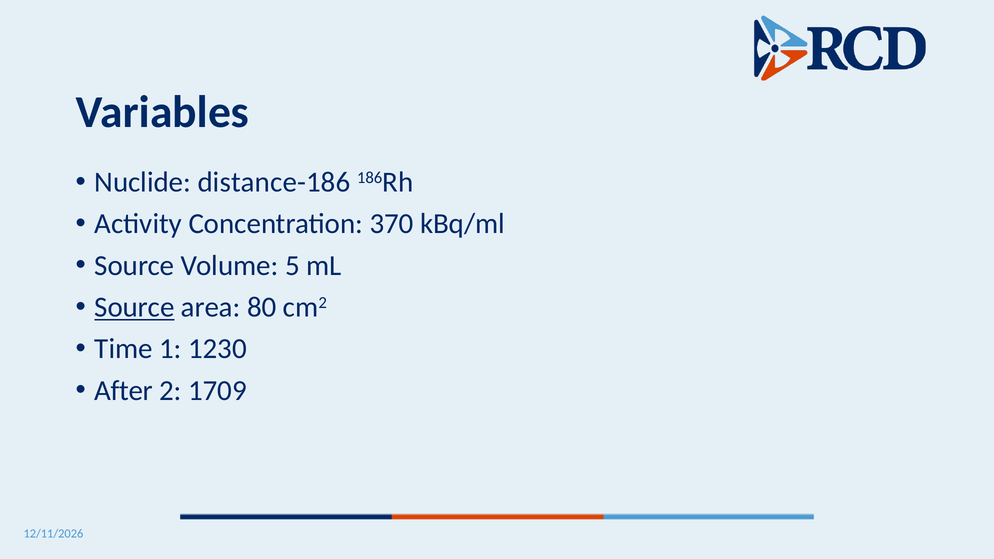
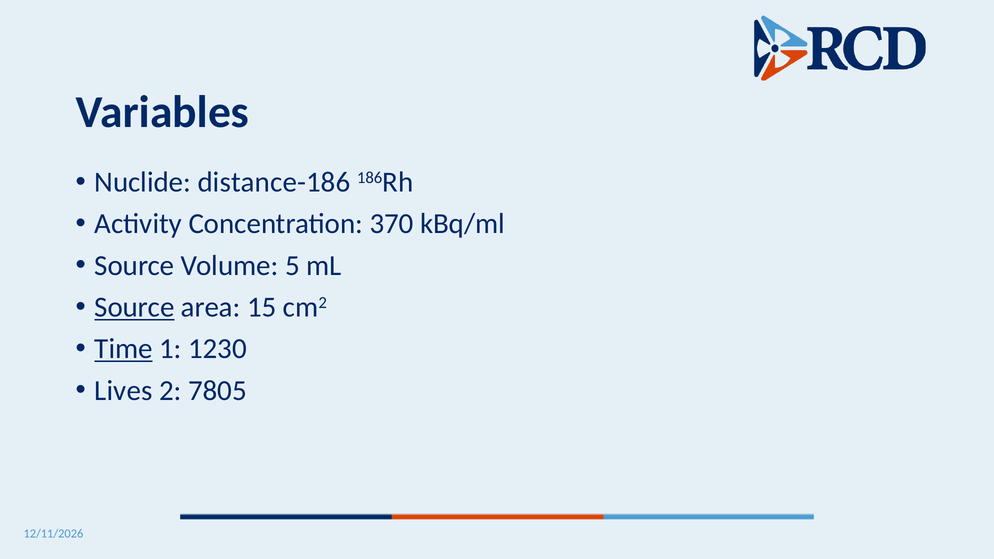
80: 80 -> 15
Time underline: none -> present
After: After -> Lives
1709: 1709 -> 7805
